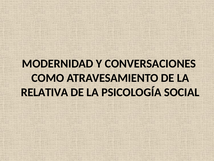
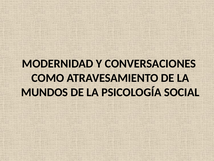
RELATIVA: RELATIVA -> MUNDOS
